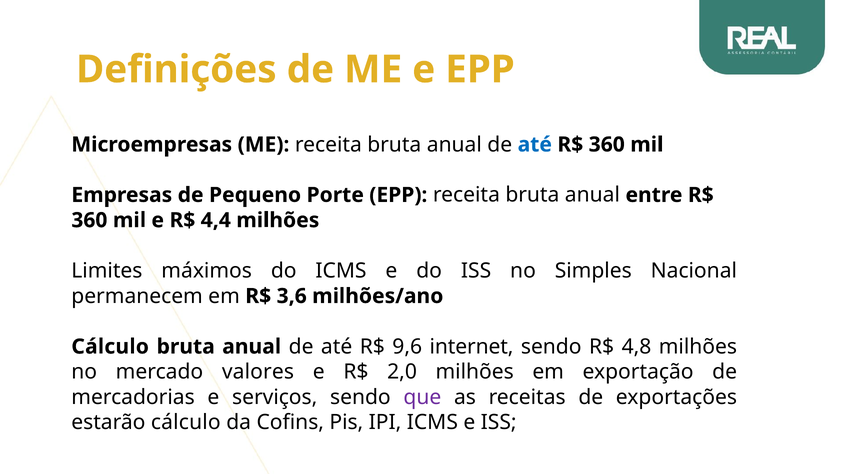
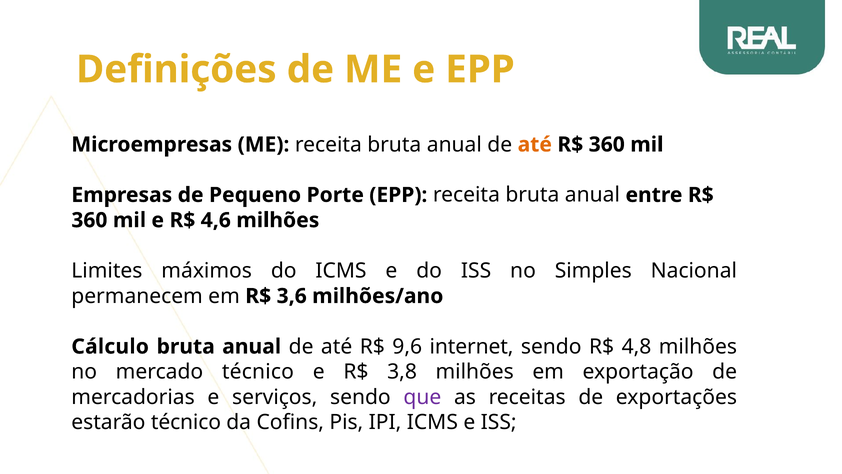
até at (535, 144) colour: blue -> orange
4,4: 4,4 -> 4,6
mercado valores: valores -> técnico
2,0: 2,0 -> 3,8
estarão cálculo: cálculo -> técnico
